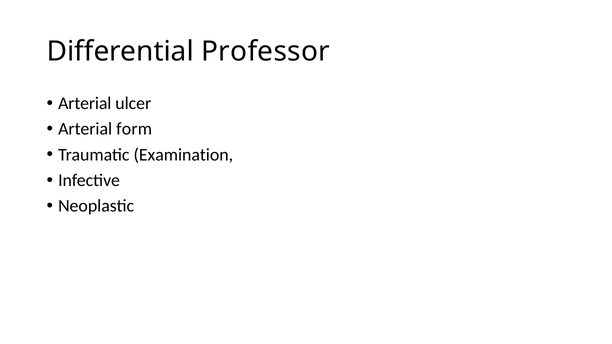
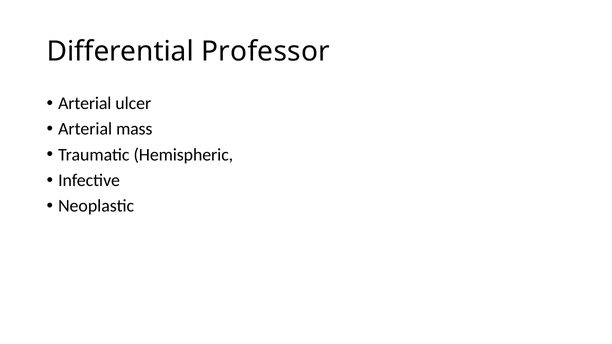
form: form -> mass
Examination: Examination -> Hemispheric
